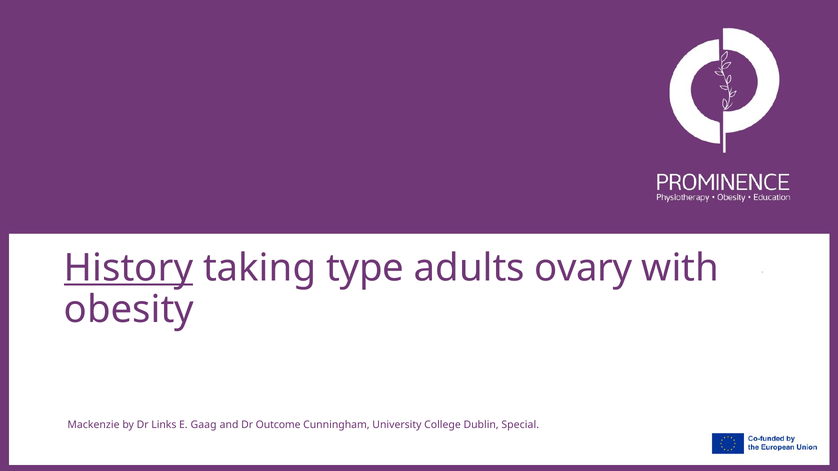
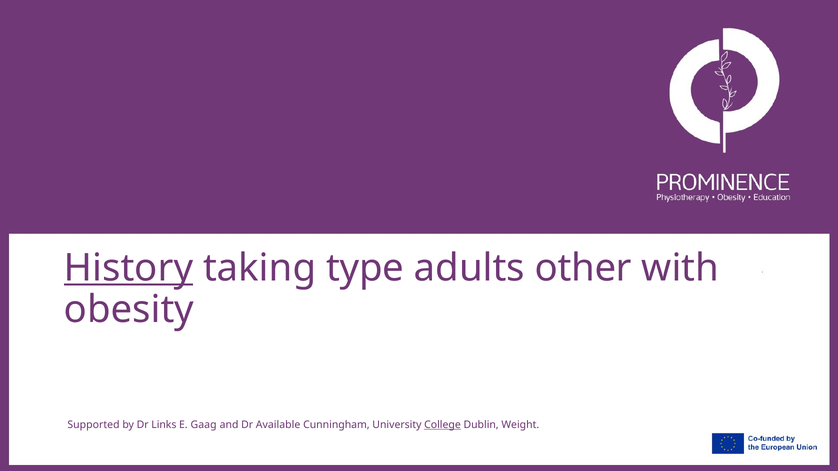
ovary: ovary -> other
Mackenzie: Mackenzie -> Supported
Outcome: Outcome -> Available
College underline: none -> present
Special: Special -> Weight
